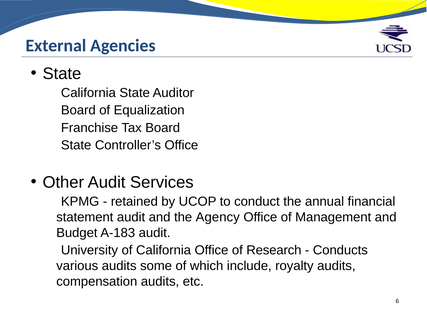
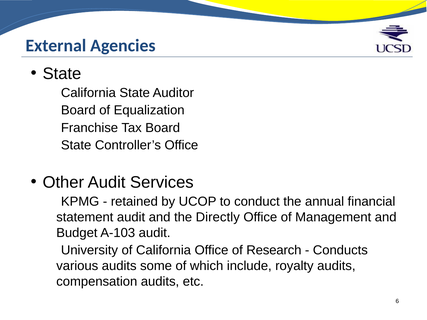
Agency: Agency -> Directly
A-183: A-183 -> A-103
